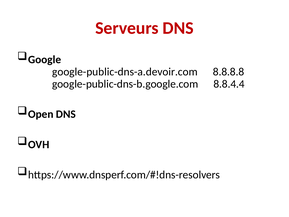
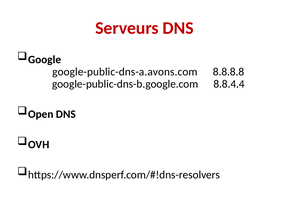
google-public-dns-a.devoir.com: google-public-dns-a.devoir.com -> google-public-dns-a.avons.com
